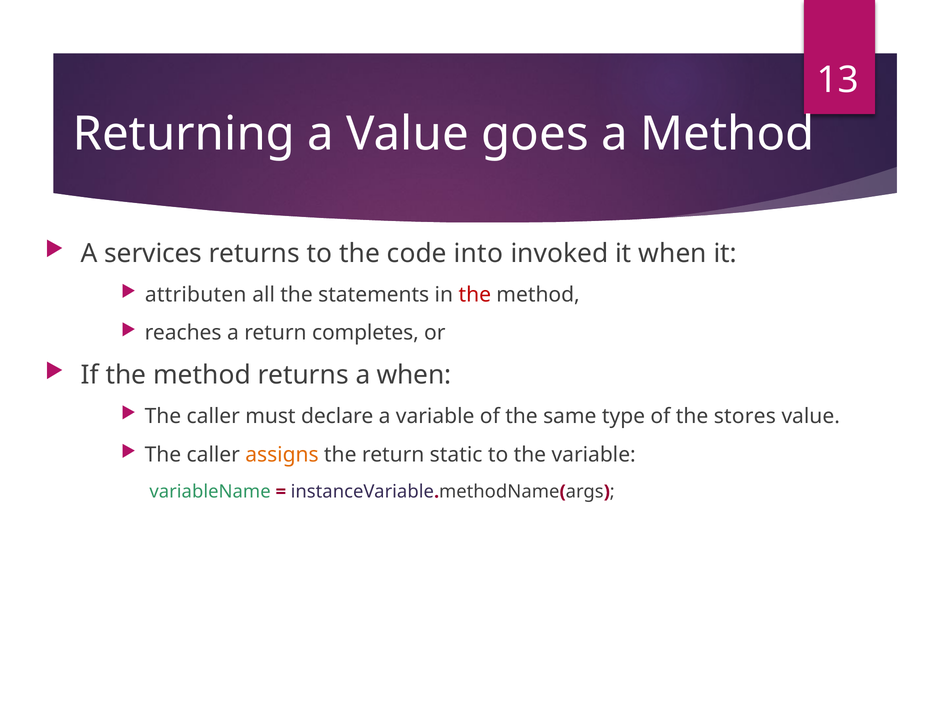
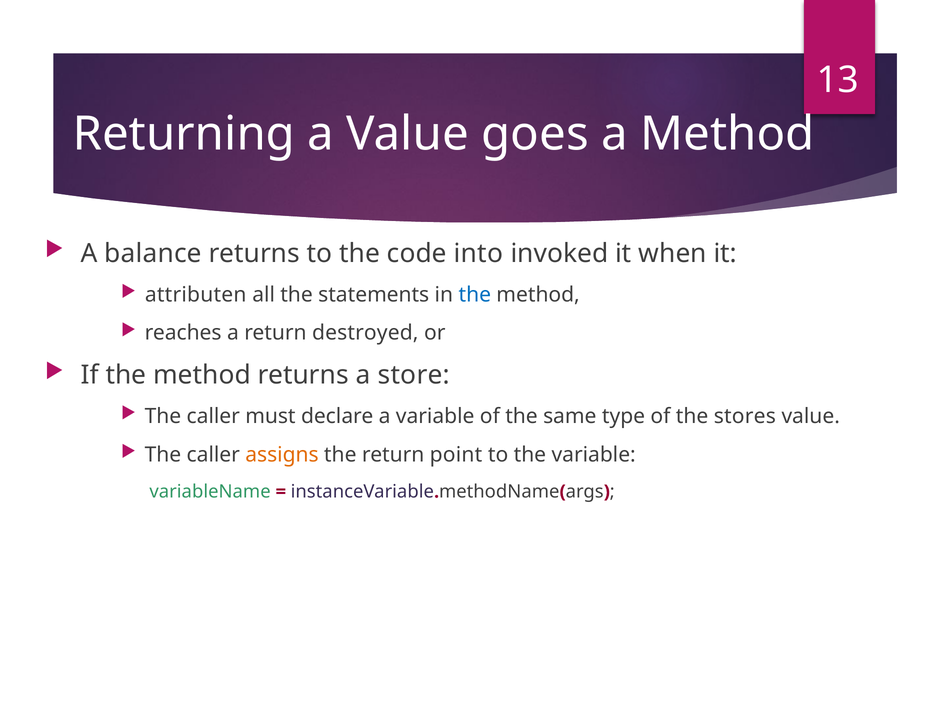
services: services -> balance
the at (475, 294) colour: red -> blue
completes: completes -> destroyed
a when: when -> store
static: static -> point
